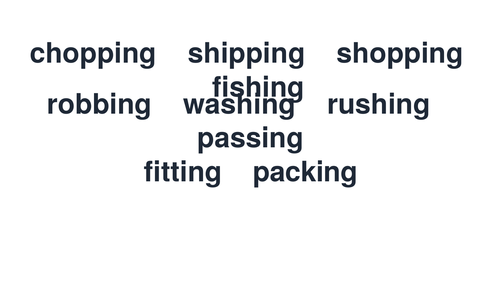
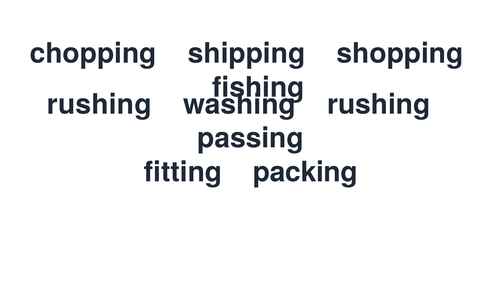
robbing at (99, 104): robbing -> rushing
